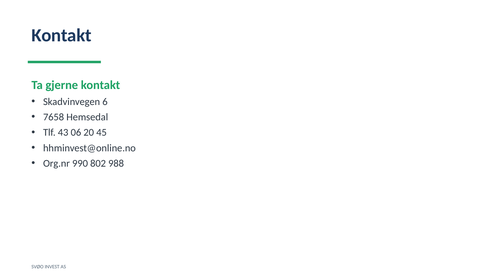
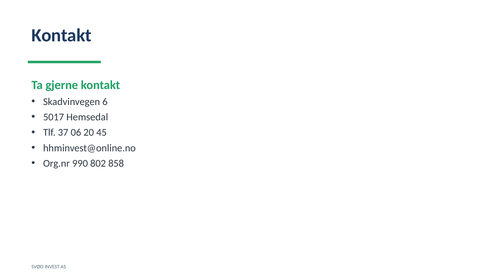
7658: 7658 -> 5017
43: 43 -> 37
988: 988 -> 858
